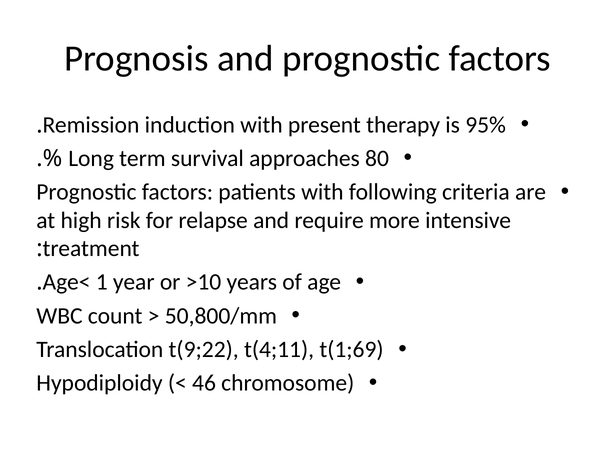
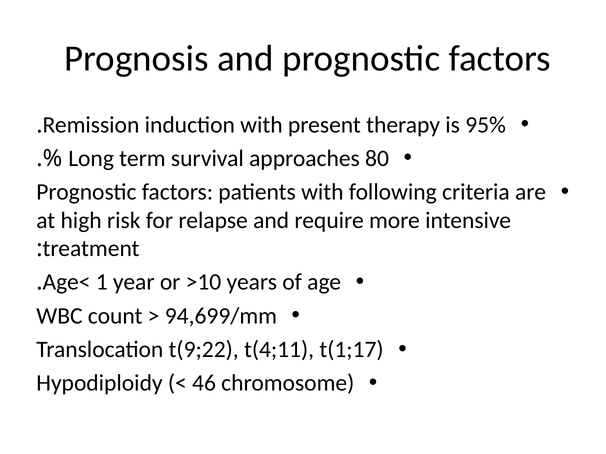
50,800/mm: 50,800/mm -> 94,699/mm
t(1;69: t(1;69 -> t(1;17
